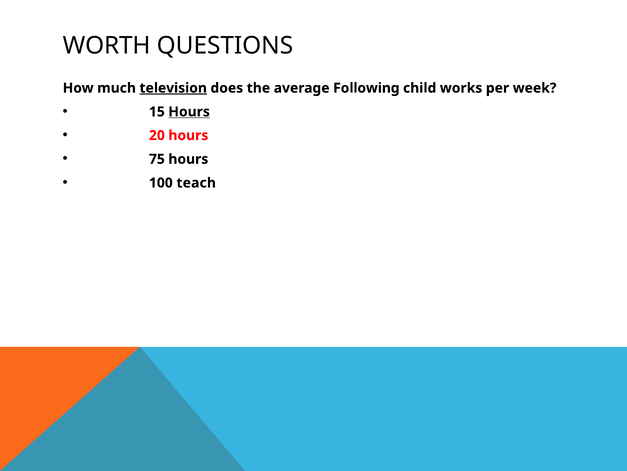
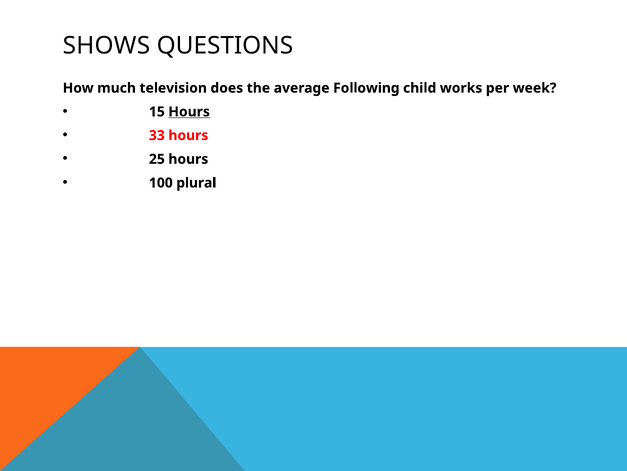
WORTH: WORTH -> SHOWS
television underline: present -> none
20: 20 -> 33
75: 75 -> 25
teach: teach -> plural
